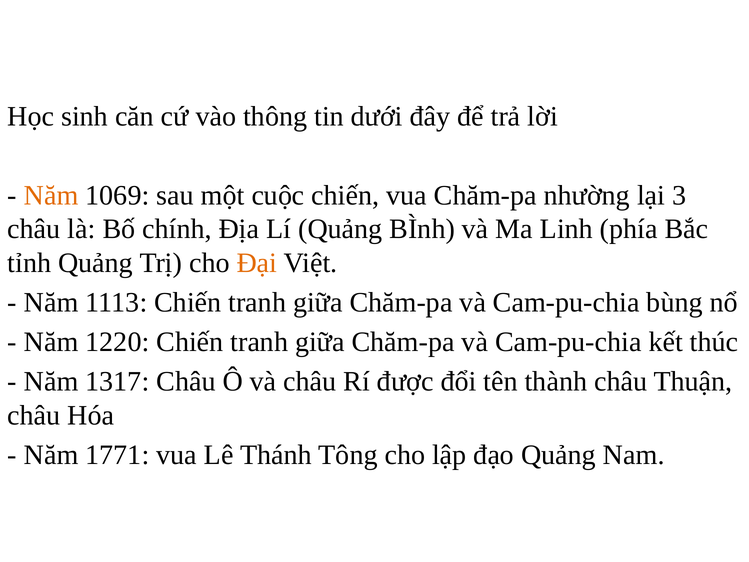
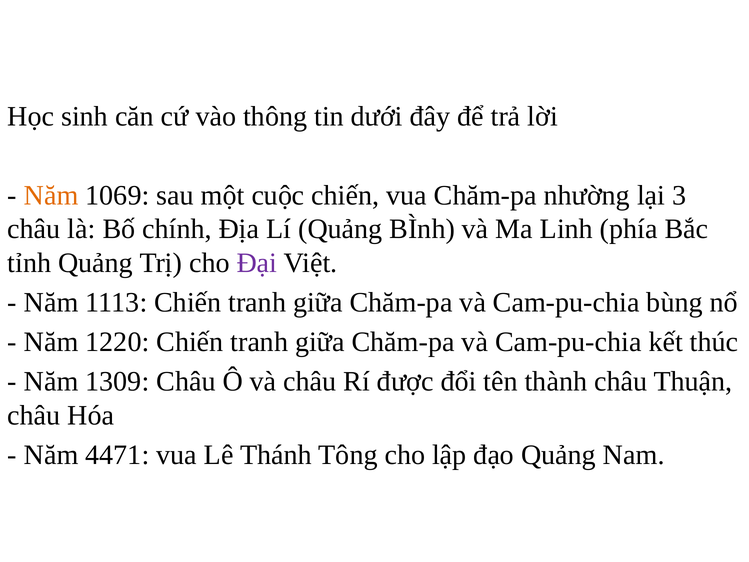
Đại colour: orange -> purple
1317: 1317 -> 1309
1771: 1771 -> 4471
